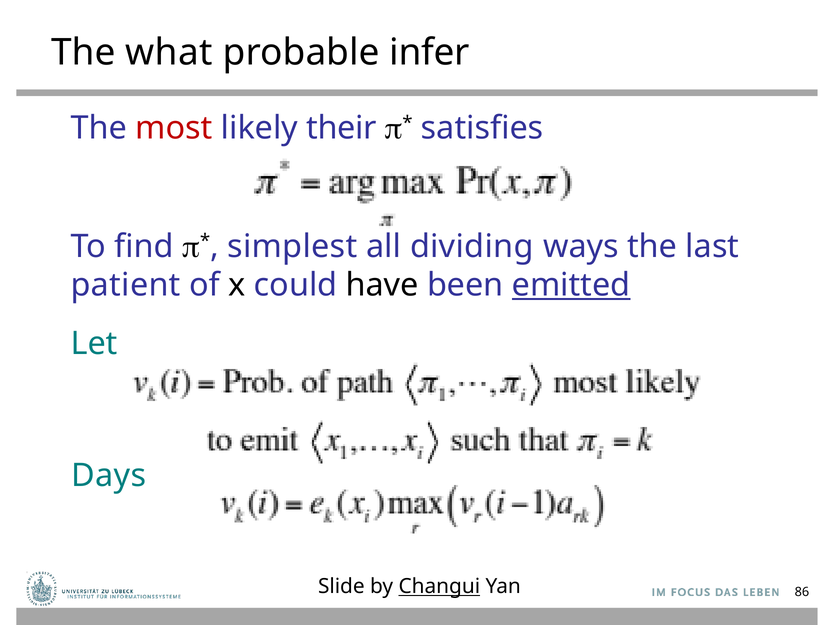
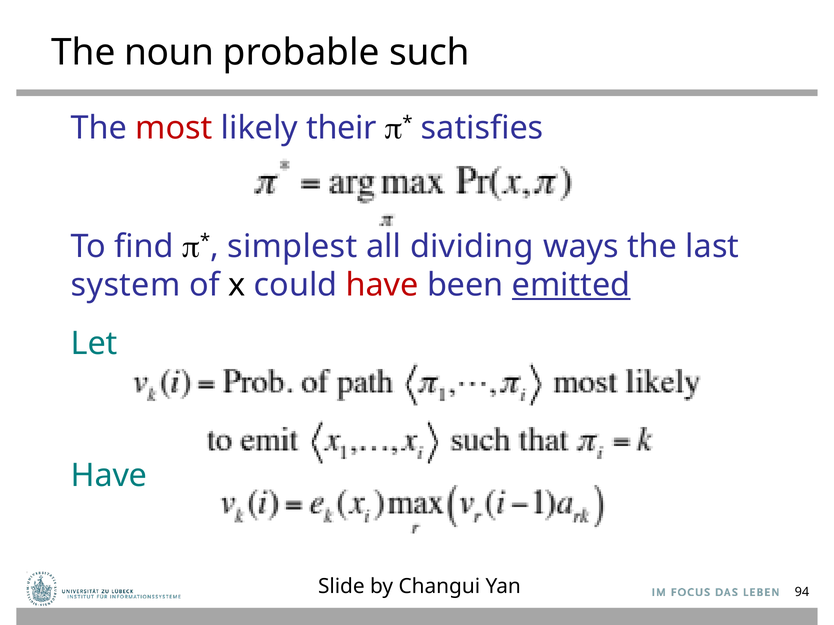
what: what -> noun
infer: infer -> such
patient: patient -> system
have at (382, 285) colour: black -> red
Days at (109, 476): Days -> Have
Changui underline: present -> none
86: 86 -> 94
